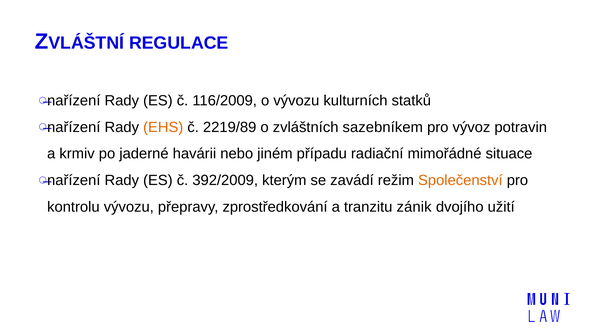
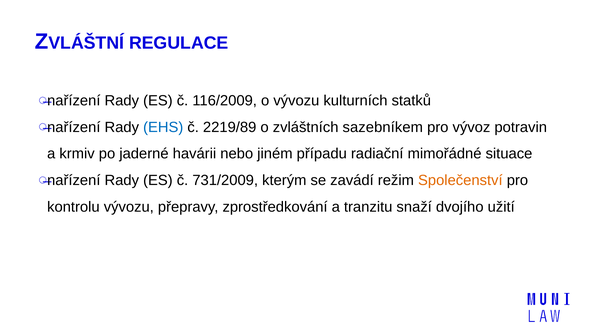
EHS colour: orange -> blue
392/2009: 392/2009 -> 731/2009
zánik: zánik -> snaží
